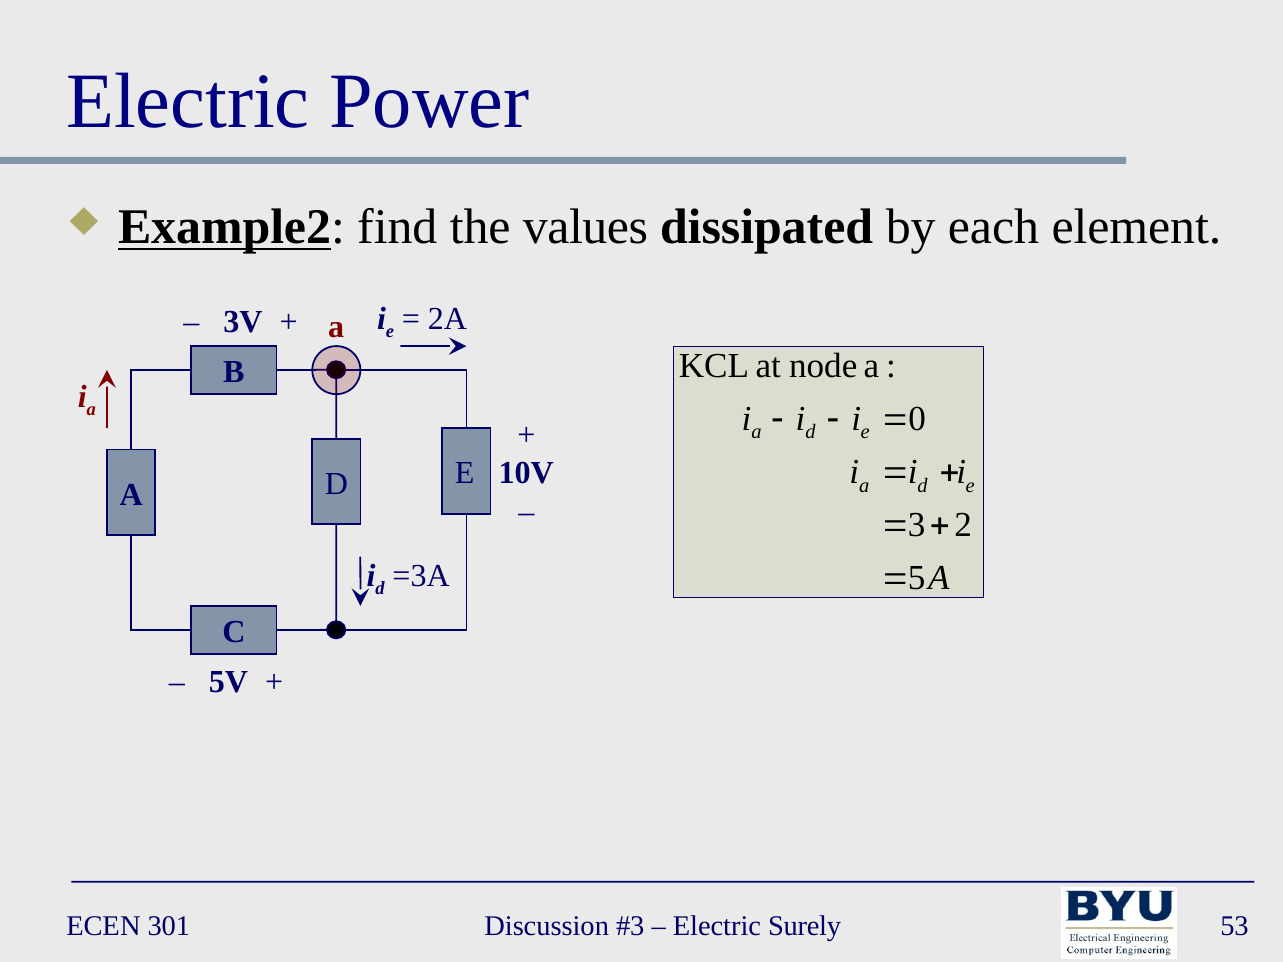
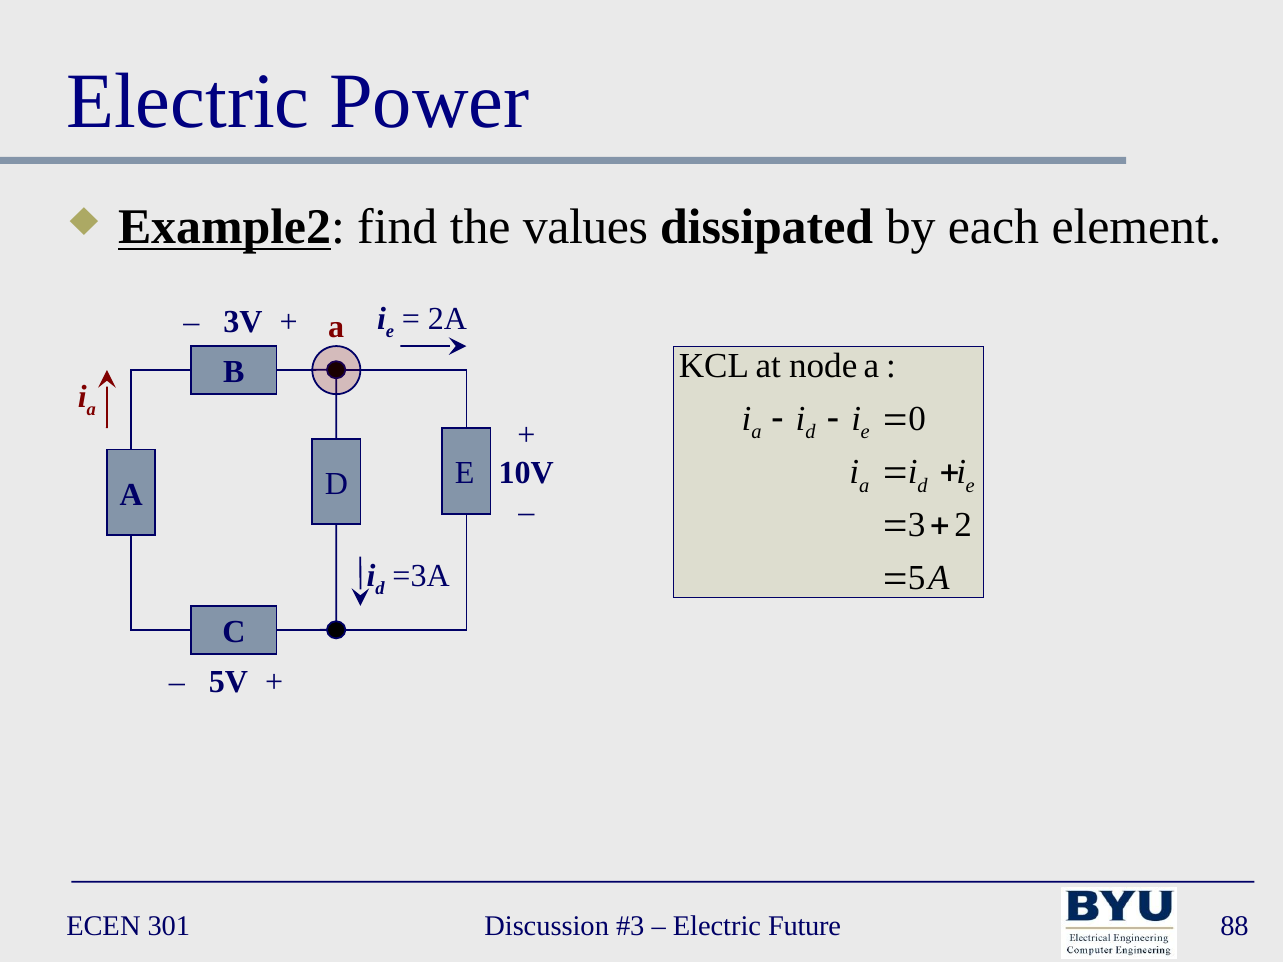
Surely: Surely -> Future
53: 53 -> 88
